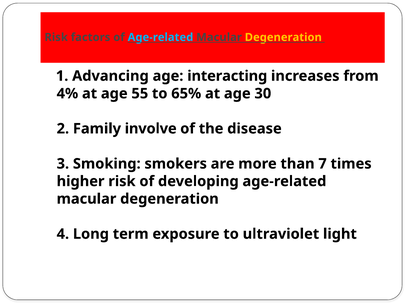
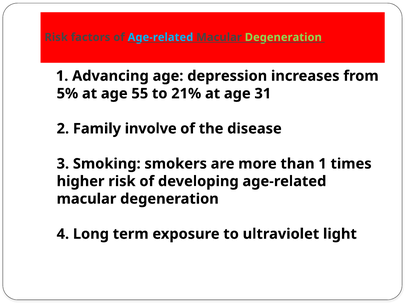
Degeneration at (283, 37) colour: yellow -> light green
interacting: interacting -> depression
4%: 4% -> 5%
65%: 65% -> 21%
30: 30 -> 31
than 7: 7 -> 1
